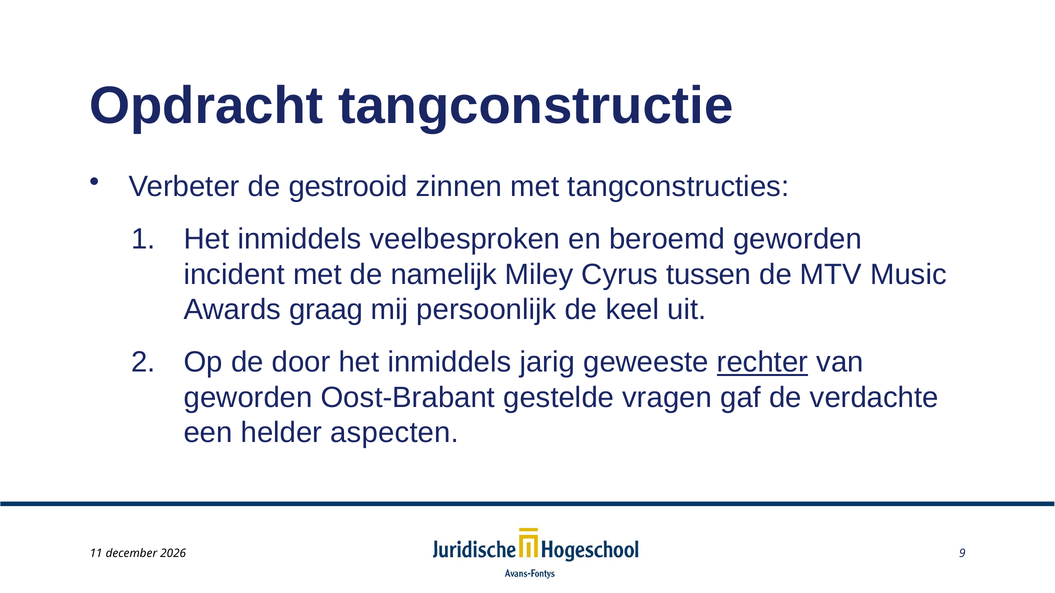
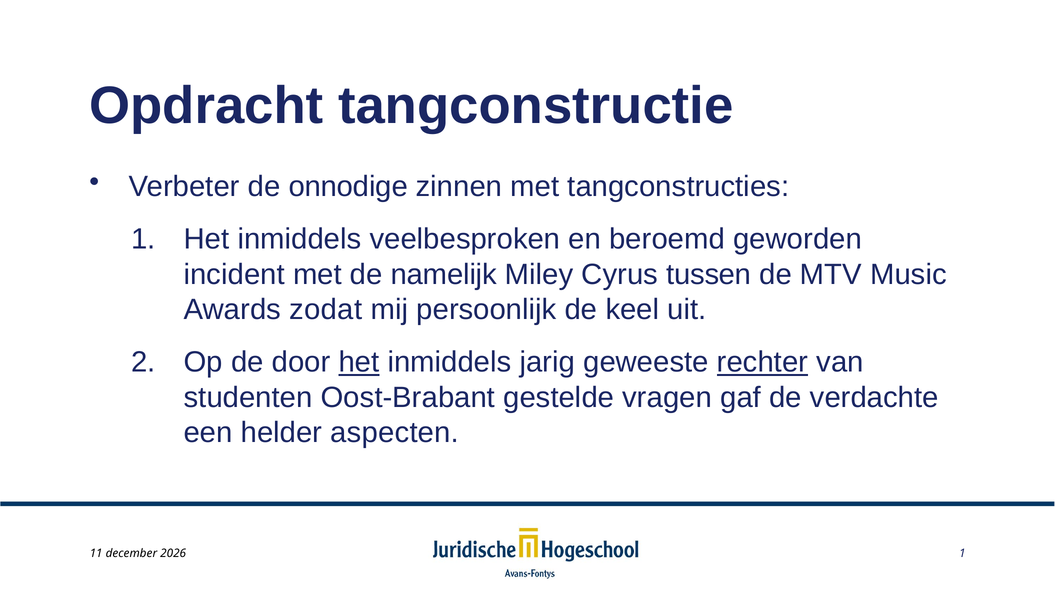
gestrooid: gestrooid -> onnodige
graag: graag -> zodat
het at (359, 363) underline: none -> present
geworden at (248, 398): geworden -> studenten
9 at (962, 554): 9 -> 1
